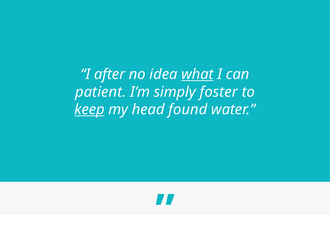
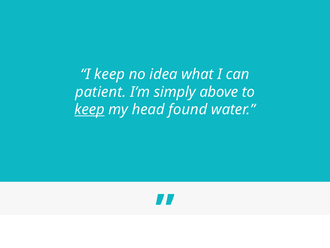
I after: after -> keep
what underline: present -> none
foster: foster -> above
